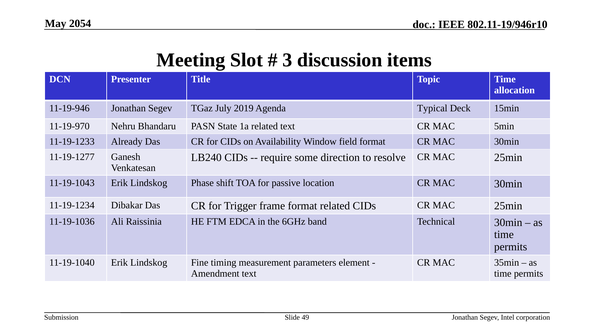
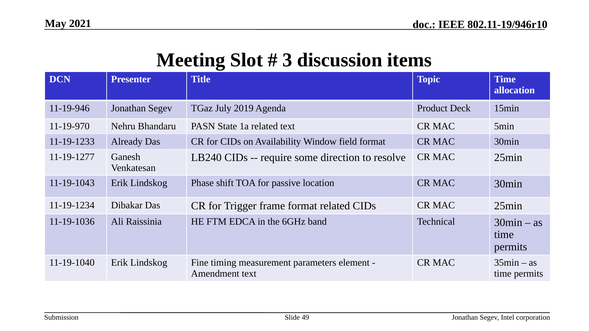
2054: 2054 -> 2021
Typical: Typical -> Product
